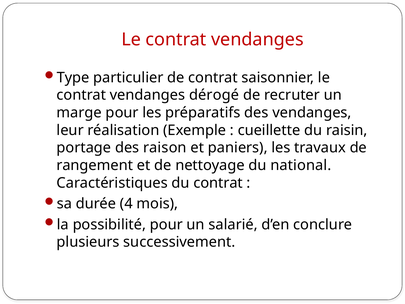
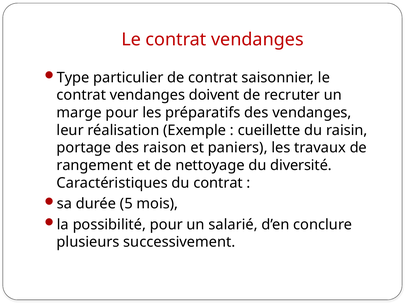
dérogé: dérogé -> doivent
national: national -> diversité
4: 4 -> 5
